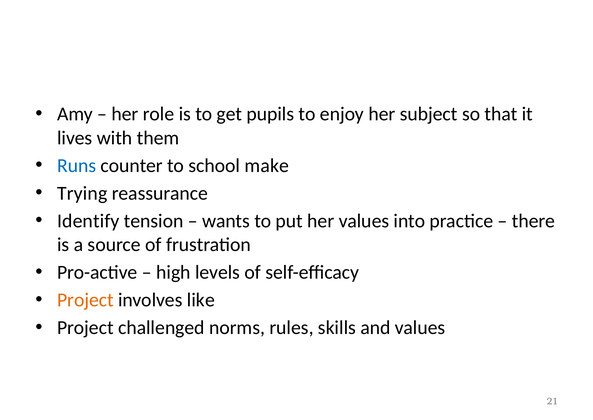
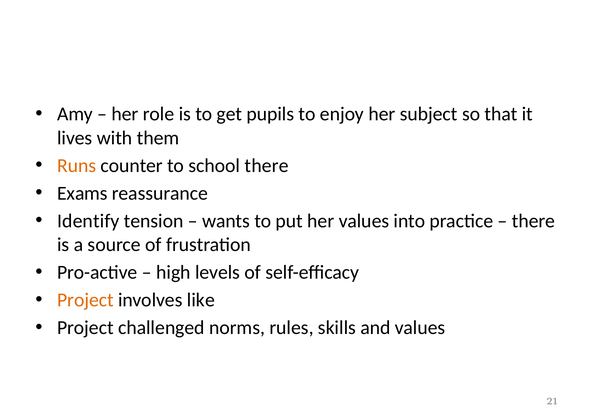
Runs colour: blue -> orange
school make: make -> there
Trying: Trying -> Exams
